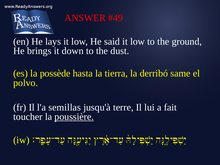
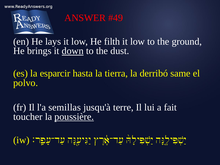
said: said -> filth
down underline: none -> present
possède: possède -> esparcir
